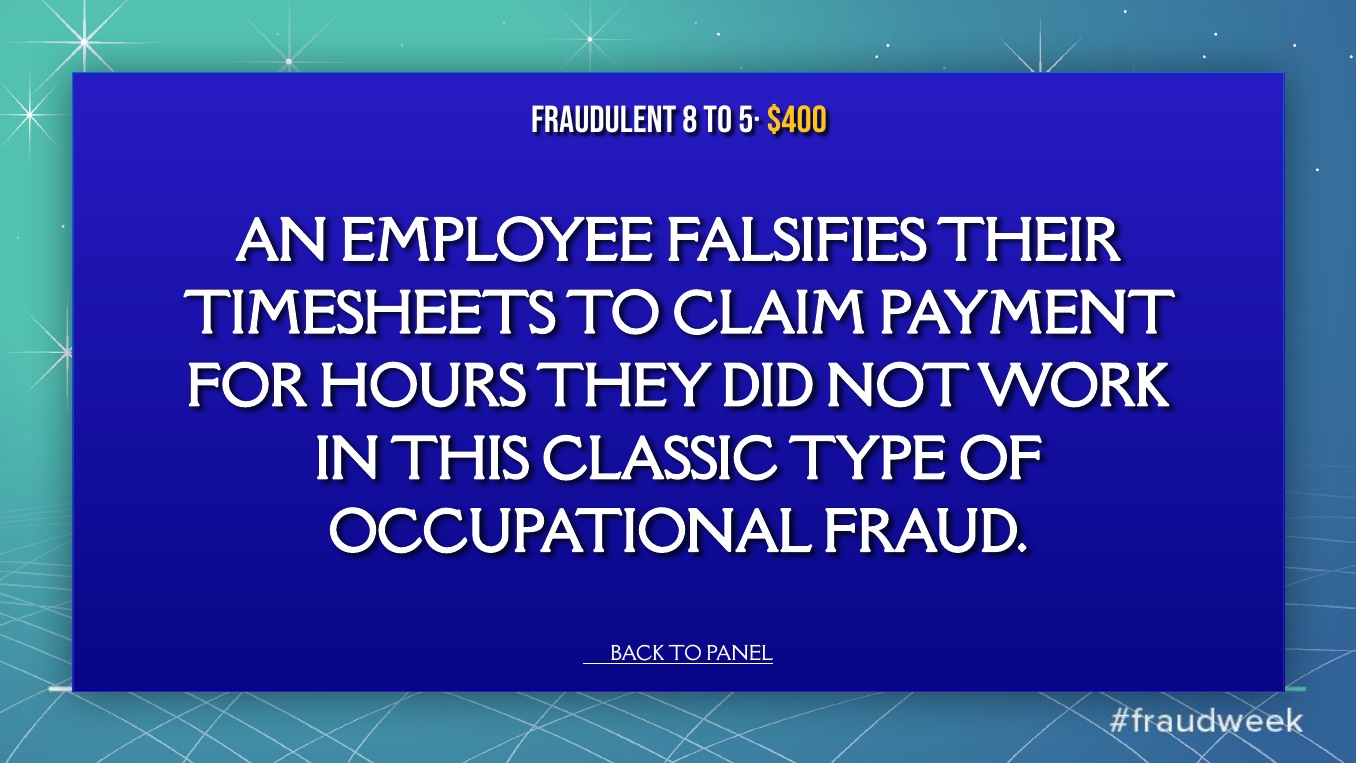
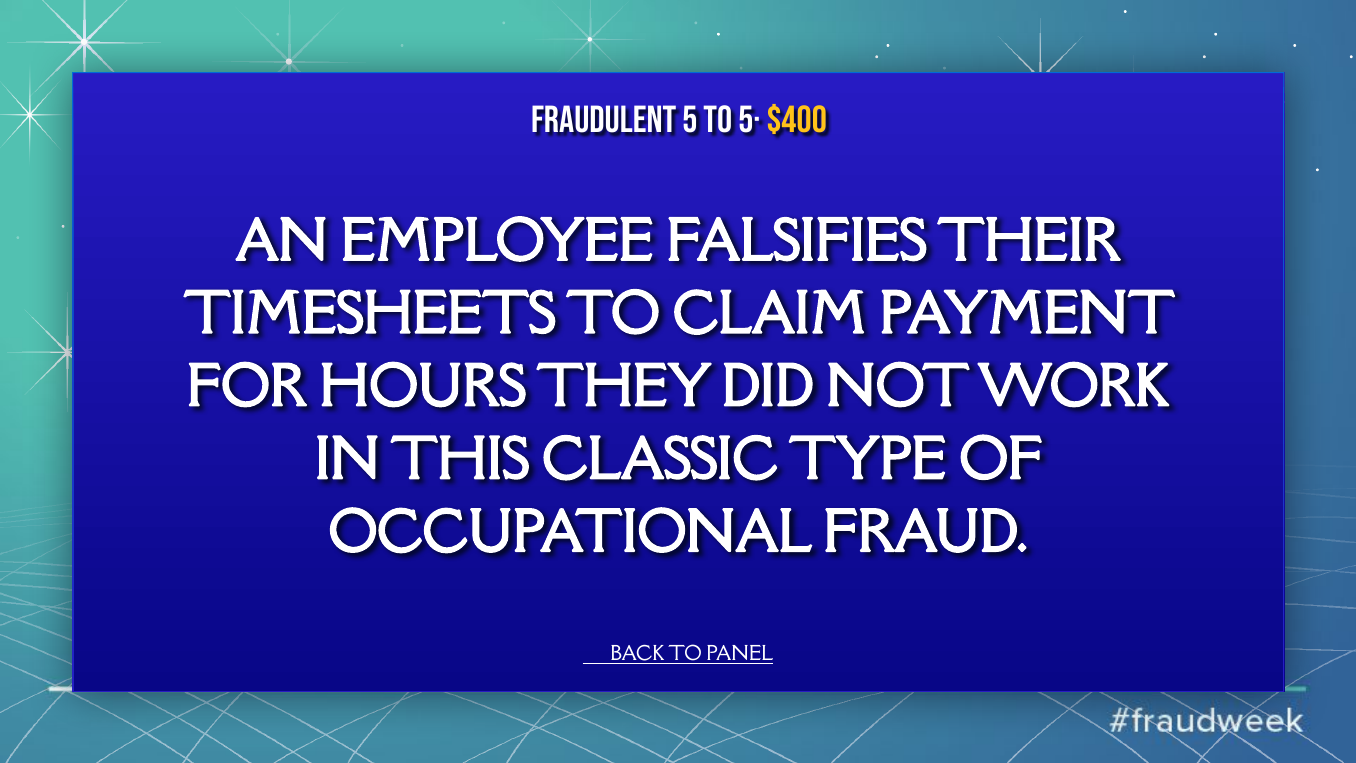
8: 8 -> 5
